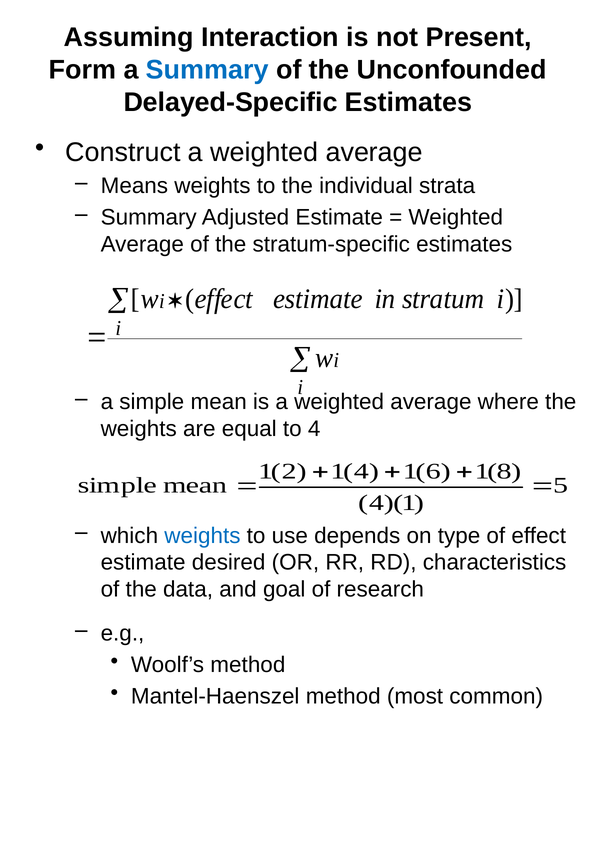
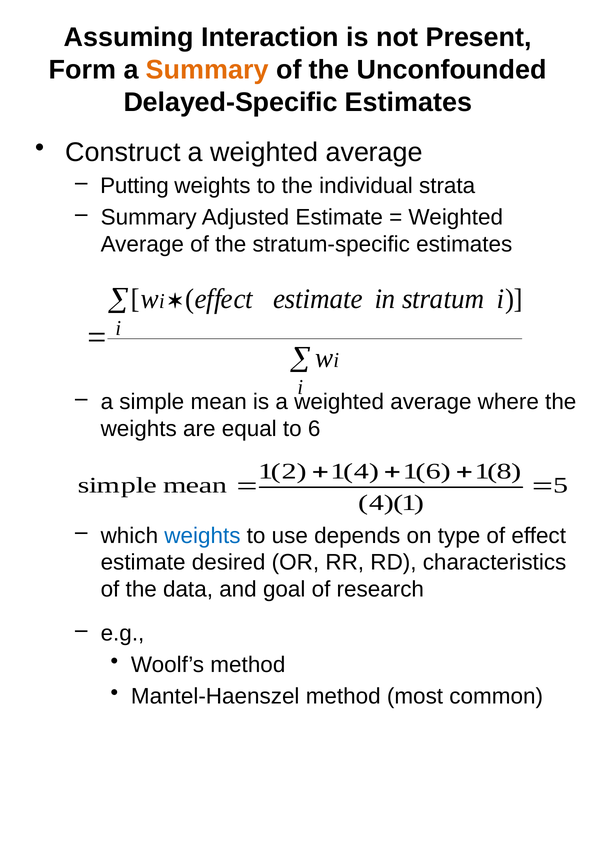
Summary at (207, 70) colour: blue -> orange
Means: Means -> Putting
to 4: 4 -> 6
